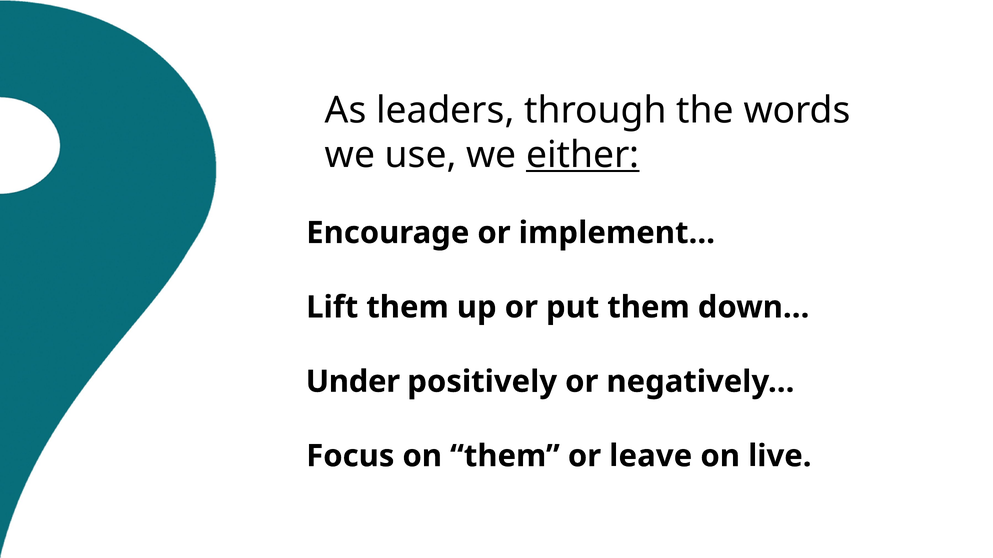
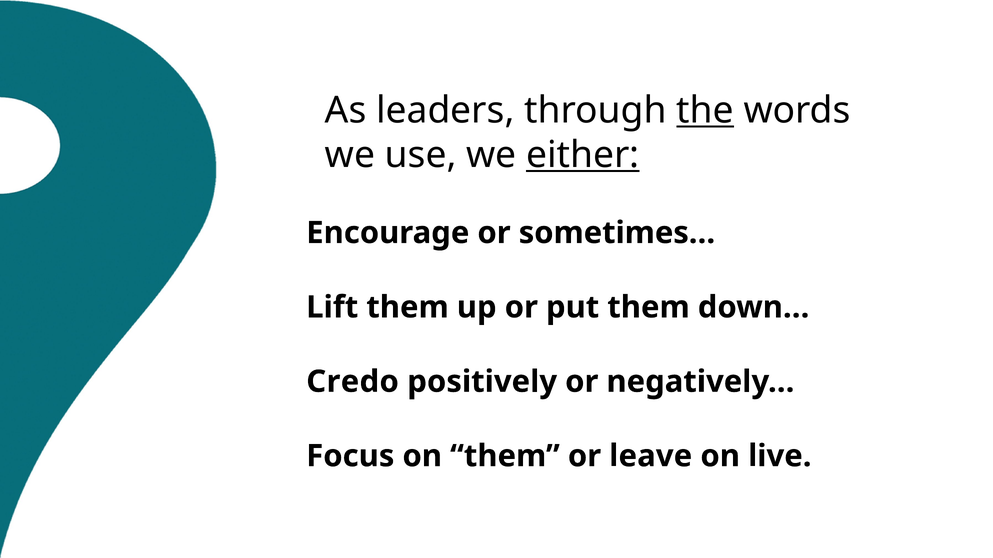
the underline: none -> present
implement…: implement… -> sometimes…
Under: Under -> Credo
